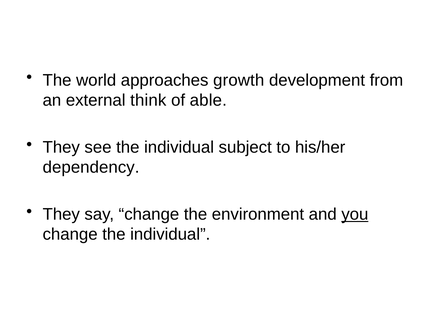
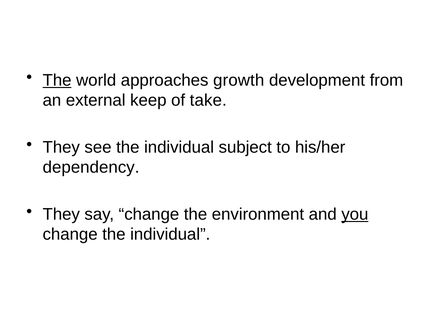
The at (57, 80) underline: none -> present
think: think -> keep
able: able -> take
